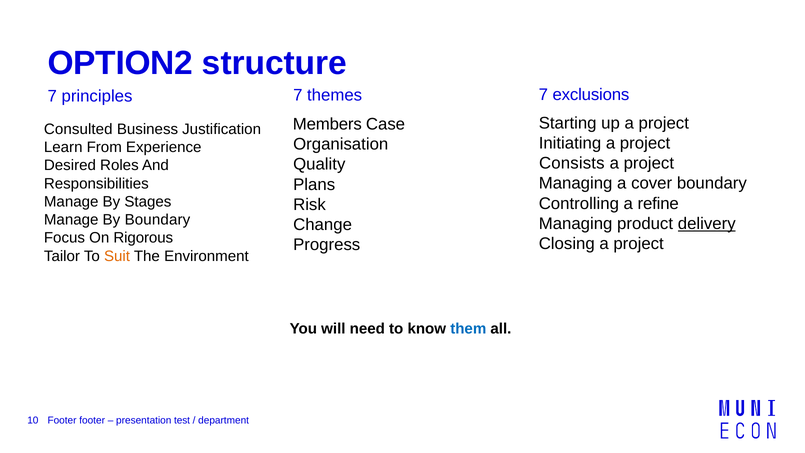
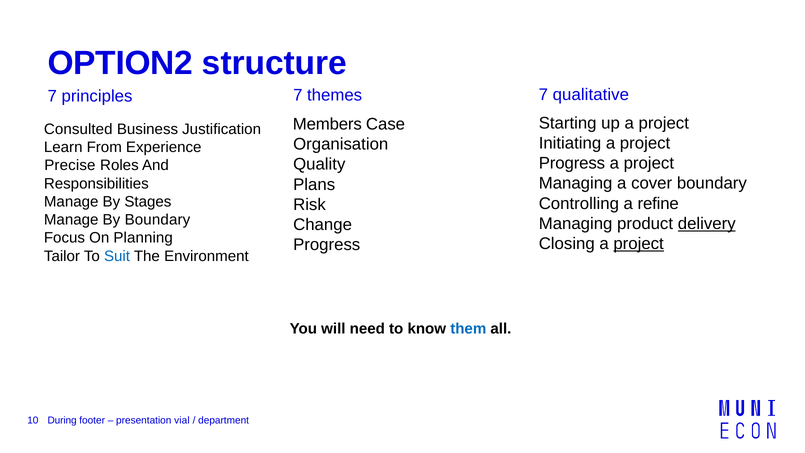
exclusions: exclusions -> qualitative
Consists at (572, 163): Consists -> Progress
Desired: Desired -> Precise
Rigorous: Rigorous -> Planning
project at (639, 244) underline: none -> present
Suit colour: orange -> blue
Footer at (62, 420): Footer -> During
test: test -> vial
